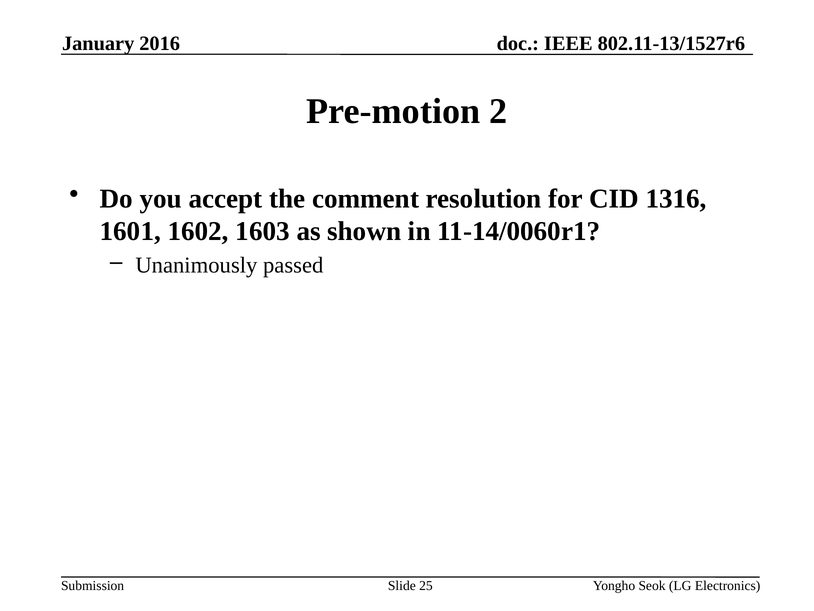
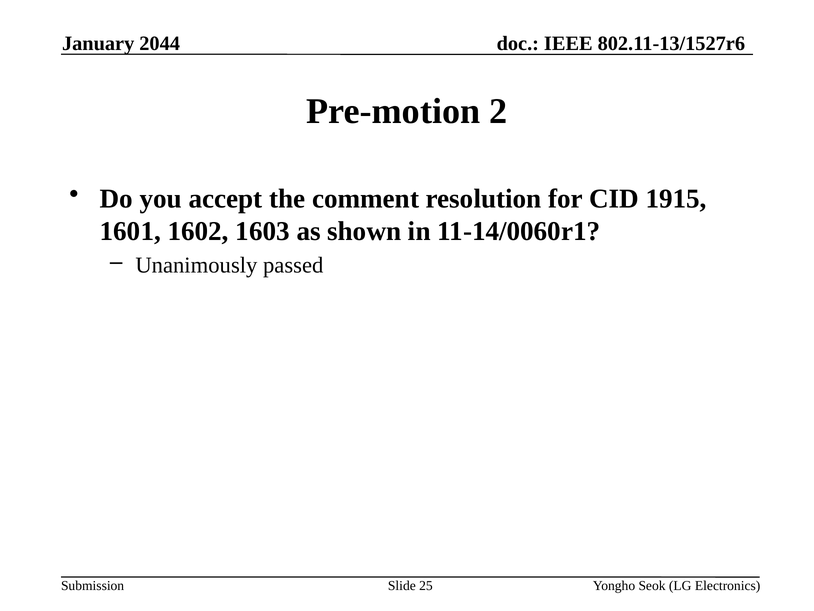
2016: 2016 -> 2044
1316: 1316 -> 1915
